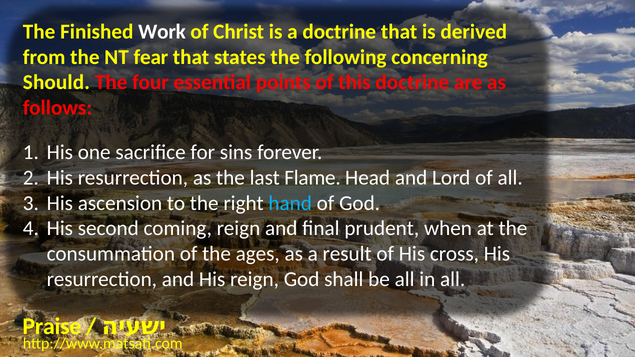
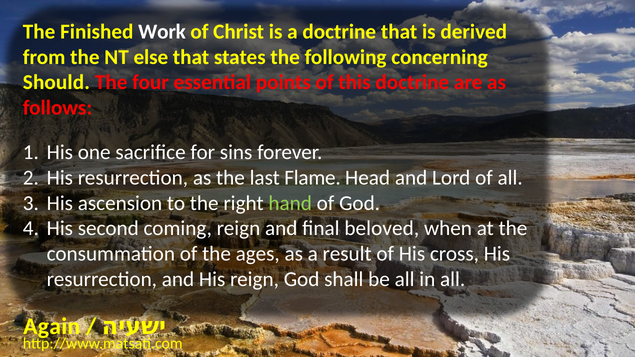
fear: fear -> else
hand colour: light blue -> light green
prudent: prudent -> beloved
Praise: Praise -> Again
